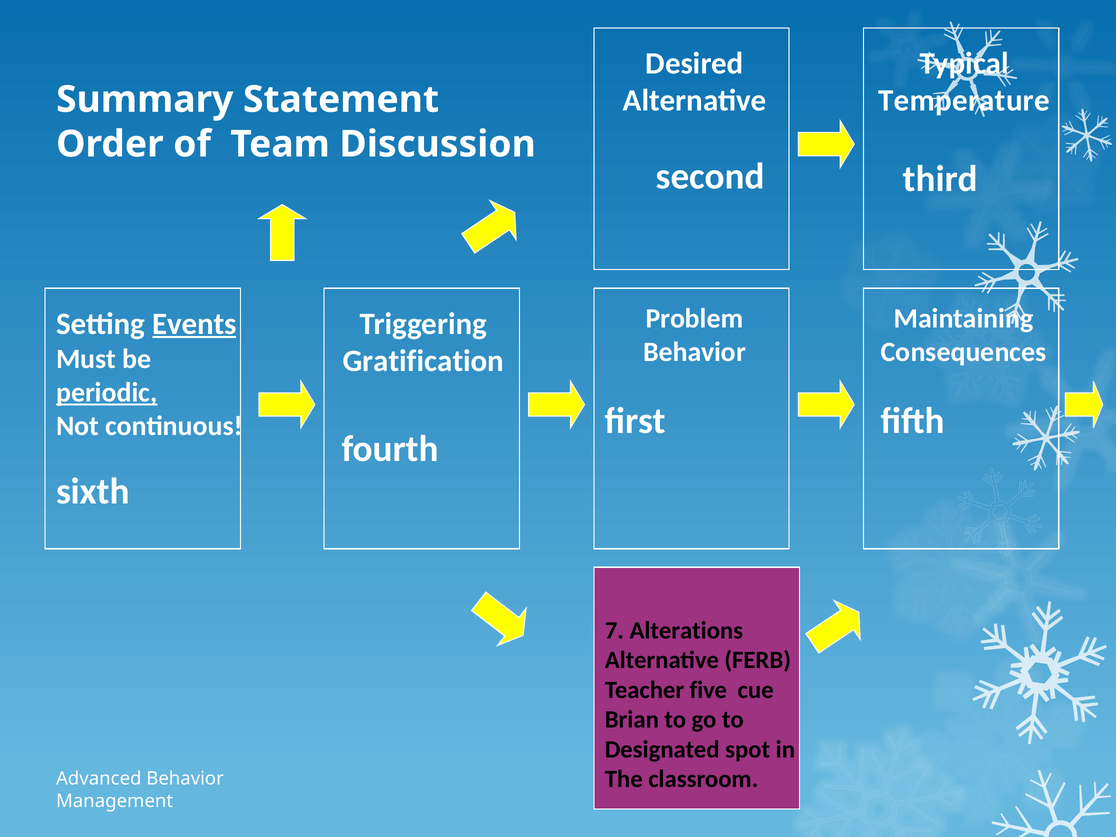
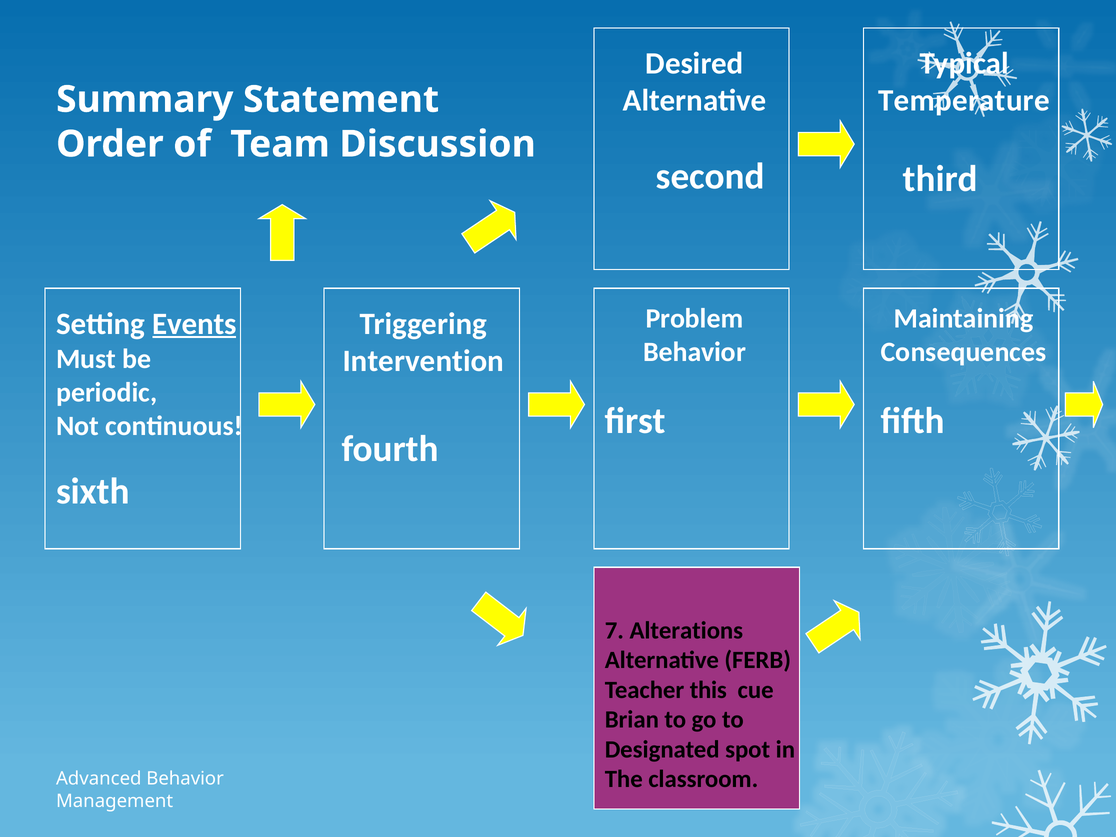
Gratification: Gratification -> Intervention
periodic underline: present -> none
five: five -> this
